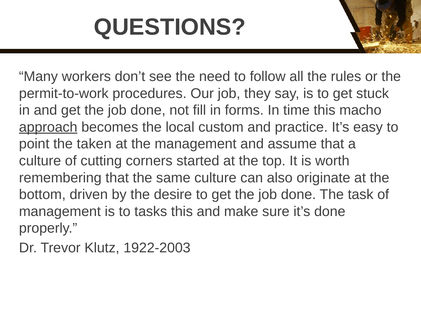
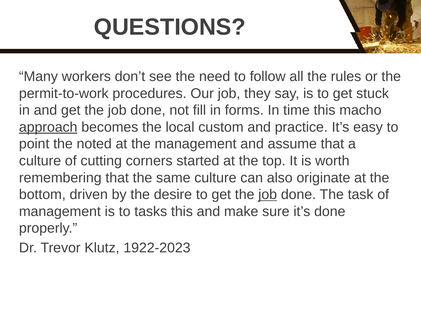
taken: taken -> noted
job at (268, 194) underline: none -> present
1922-2003: 1922-2003 -> 1922-2023
